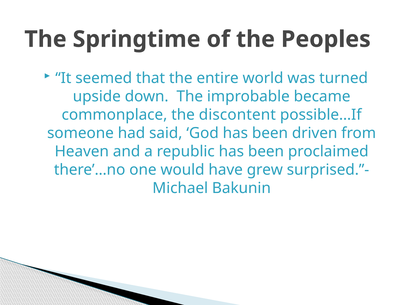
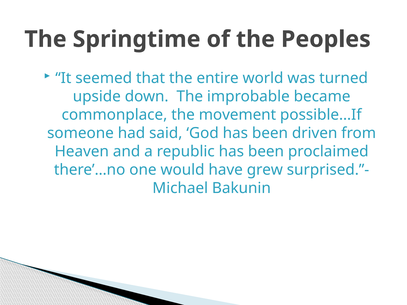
discontent: discontent -> movement
